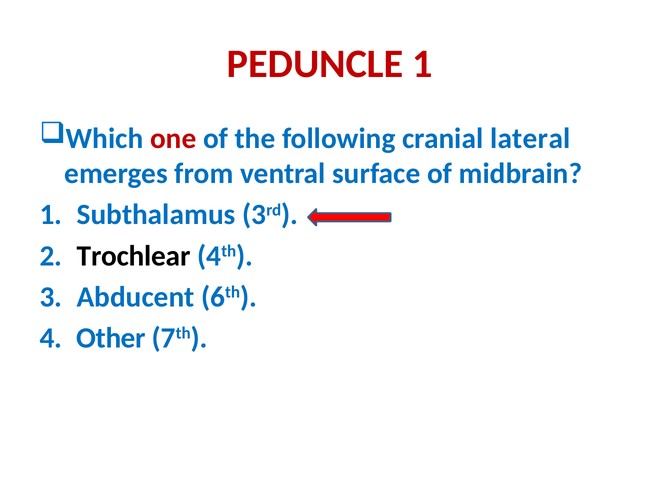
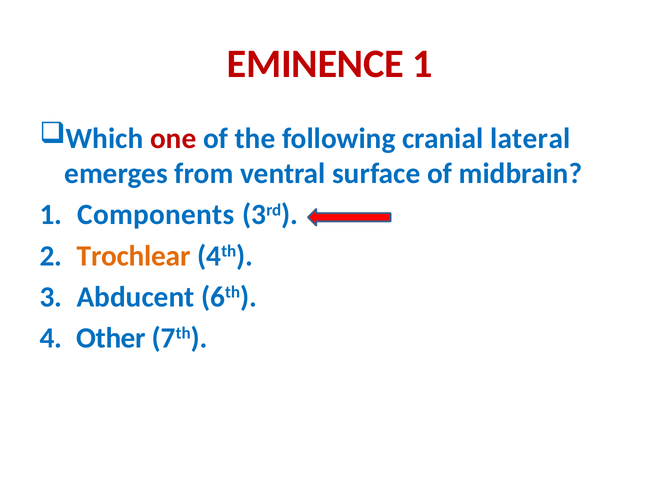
PEDUNCLE: PEDUNCLE -> EMINENCE
Subthalamus: Subthalamus -> Components
Trochlear colour: black -> orange
